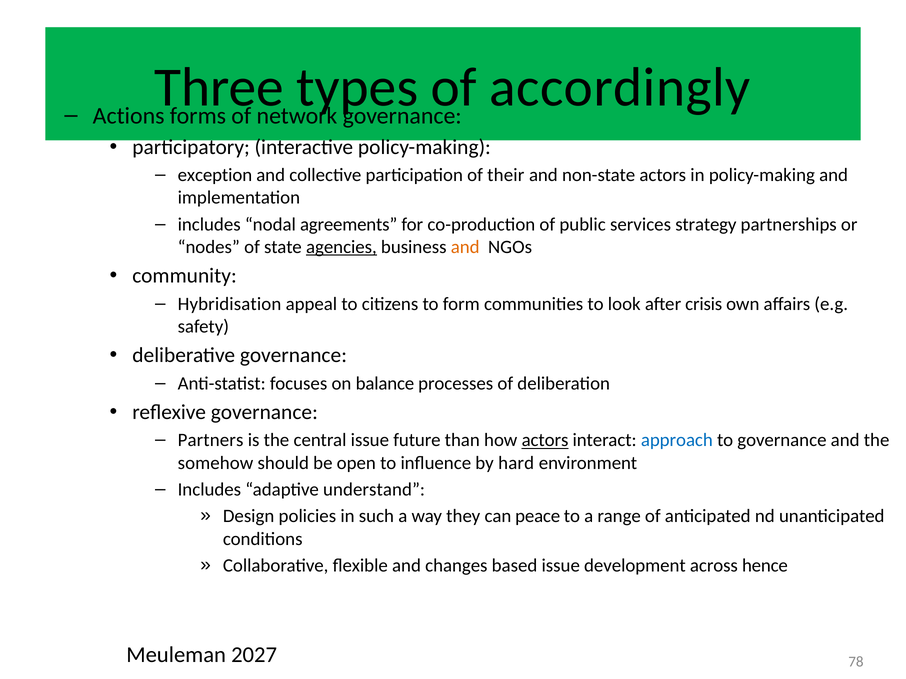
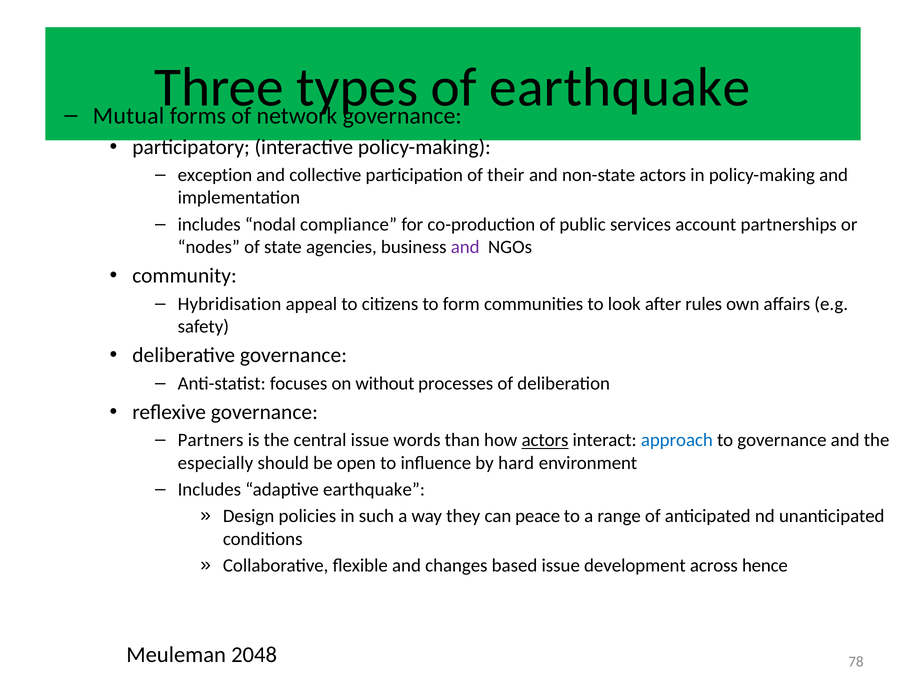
of accordingly: accordingly -> earthquake
Actions: Actions -> Mutual
agreements: agreements -> compliance
strategy: strategy -> account
agencies underline: present -> none
and at (465, 247) colour: orange -> purple
crisis: crisis -> rules
balance: balance -> without
future: future -> words
somehow: somehow -> especially
adaptive understand: understand -> earthquake
2027: 2027 -> 2048
